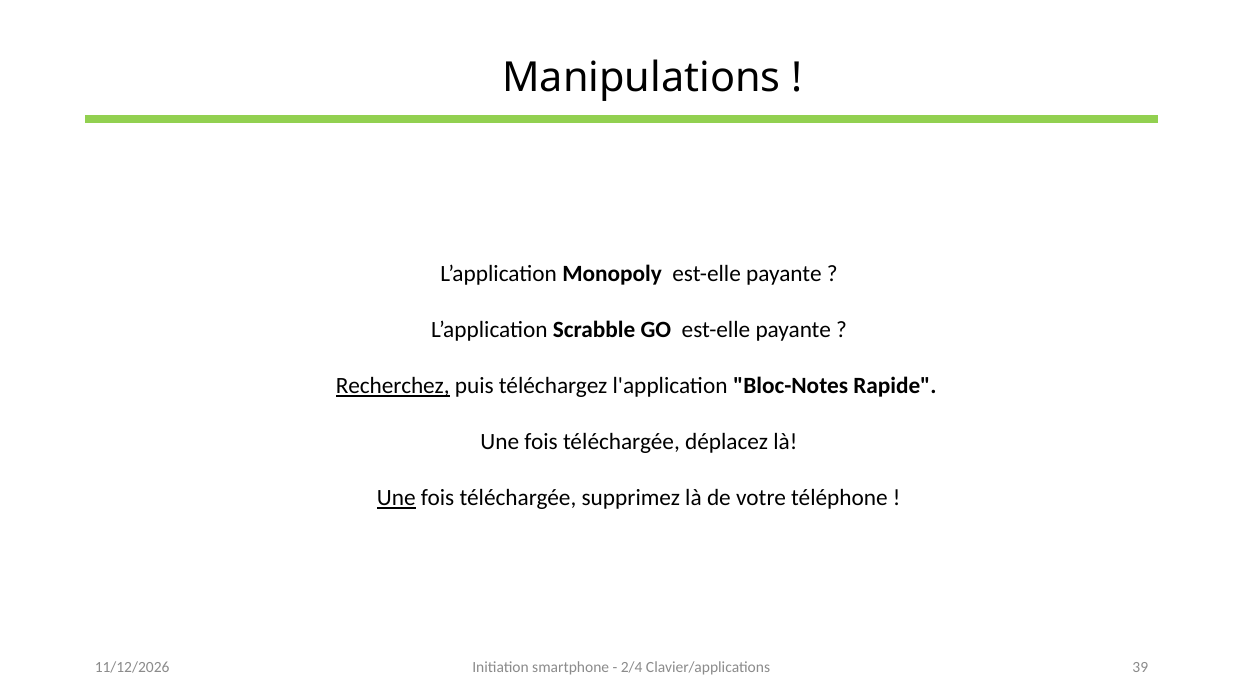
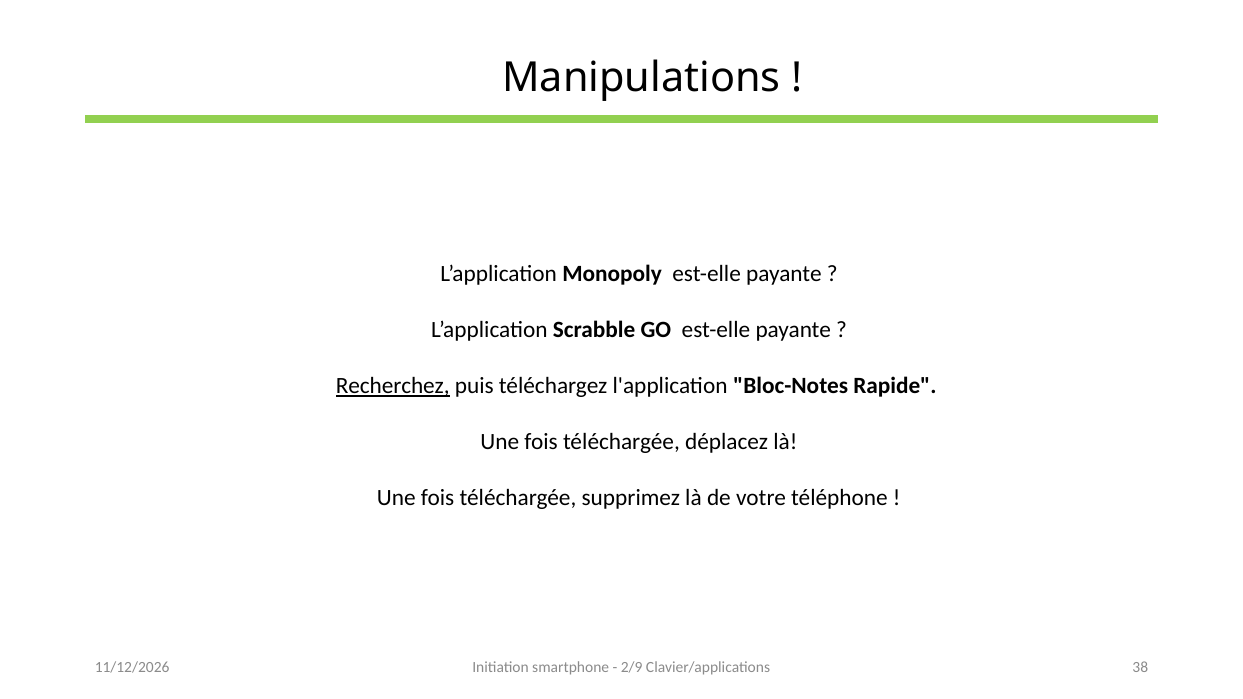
Une at (396, 498) underline: present -> none
2/4: 2/4 -> 2/9
39: 39 -> 38
